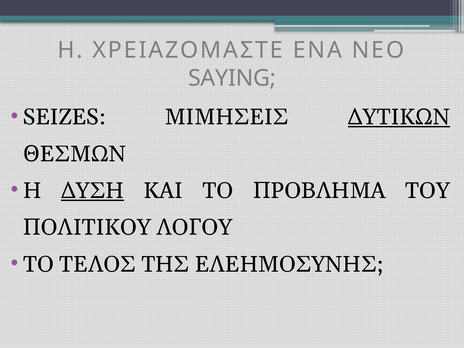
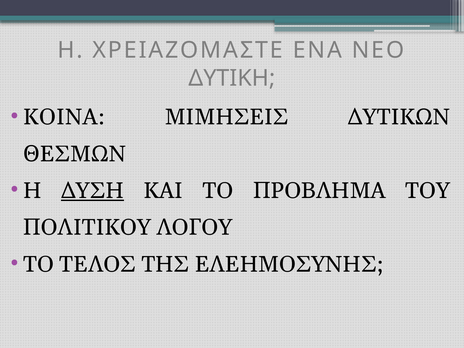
SAYING: SAYING -> ΔΥΤΙΚΗ
SEIZES: SEIZES -> ΚΟΙΝΑ
ΔΥΤΙΚΩΝ underline: present -> none
